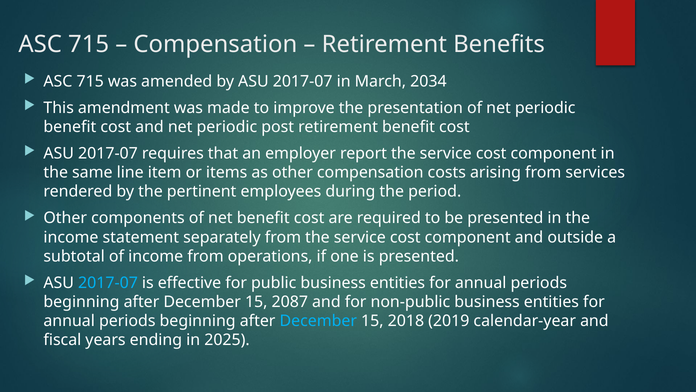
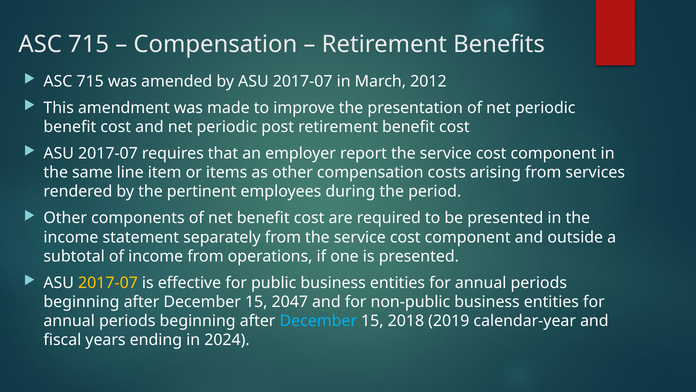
2034: 2034 -> 2012
2017-07 at (108, 282) colour: light blue -> yellow
2087: 2087 -> 2047
2025: 2025 -> 2024
